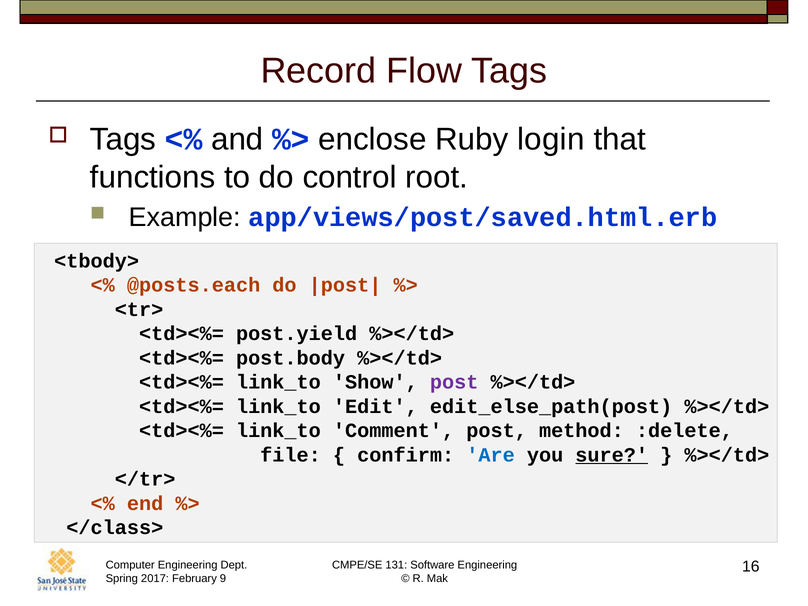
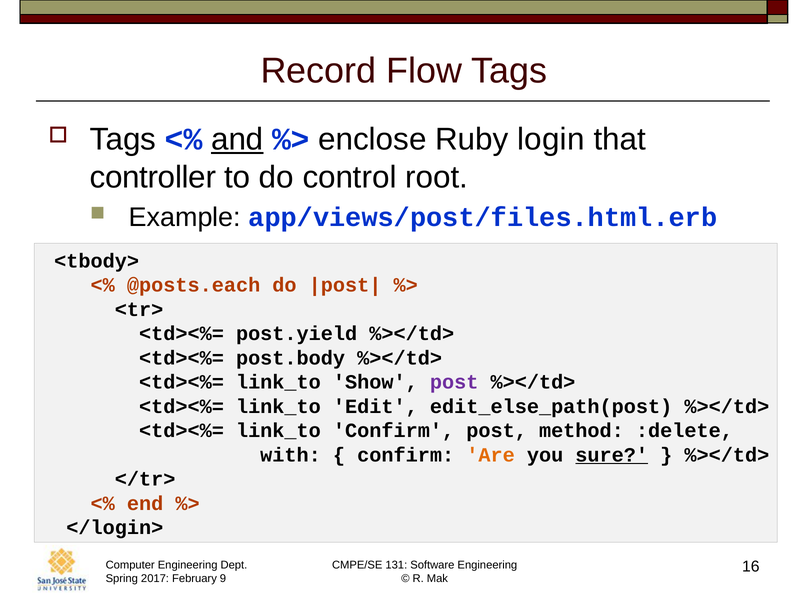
and underline: none -> present
functions: functions -> controller
app/views/post/saved.html.erb: app/views/post/saved.html.erb -> app/views/post/files.html.erb
link_to Comment: Comment -> Confirm
file: file -> with
Are colour: blue -> orange
</class>: </class> -> </login>
